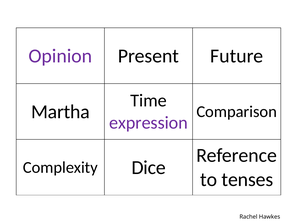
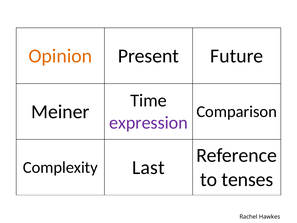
Opinion colour: purple -> orange
Martha: Martha -> Meiner
Dice: Dice -> Last
